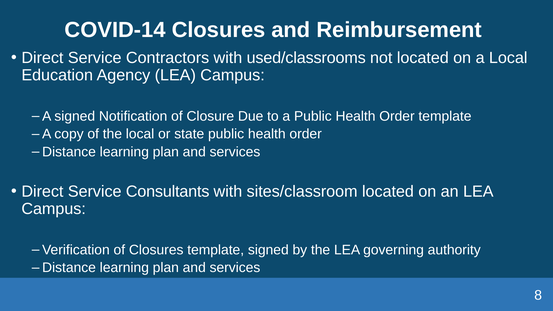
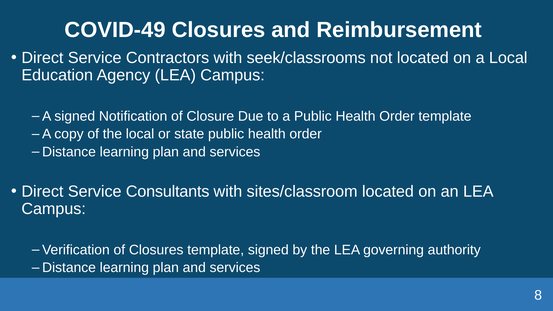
COVID-14: COVID-14 -> COVID-49
used/classrooms: used/classrooms -> seek/classrooms
